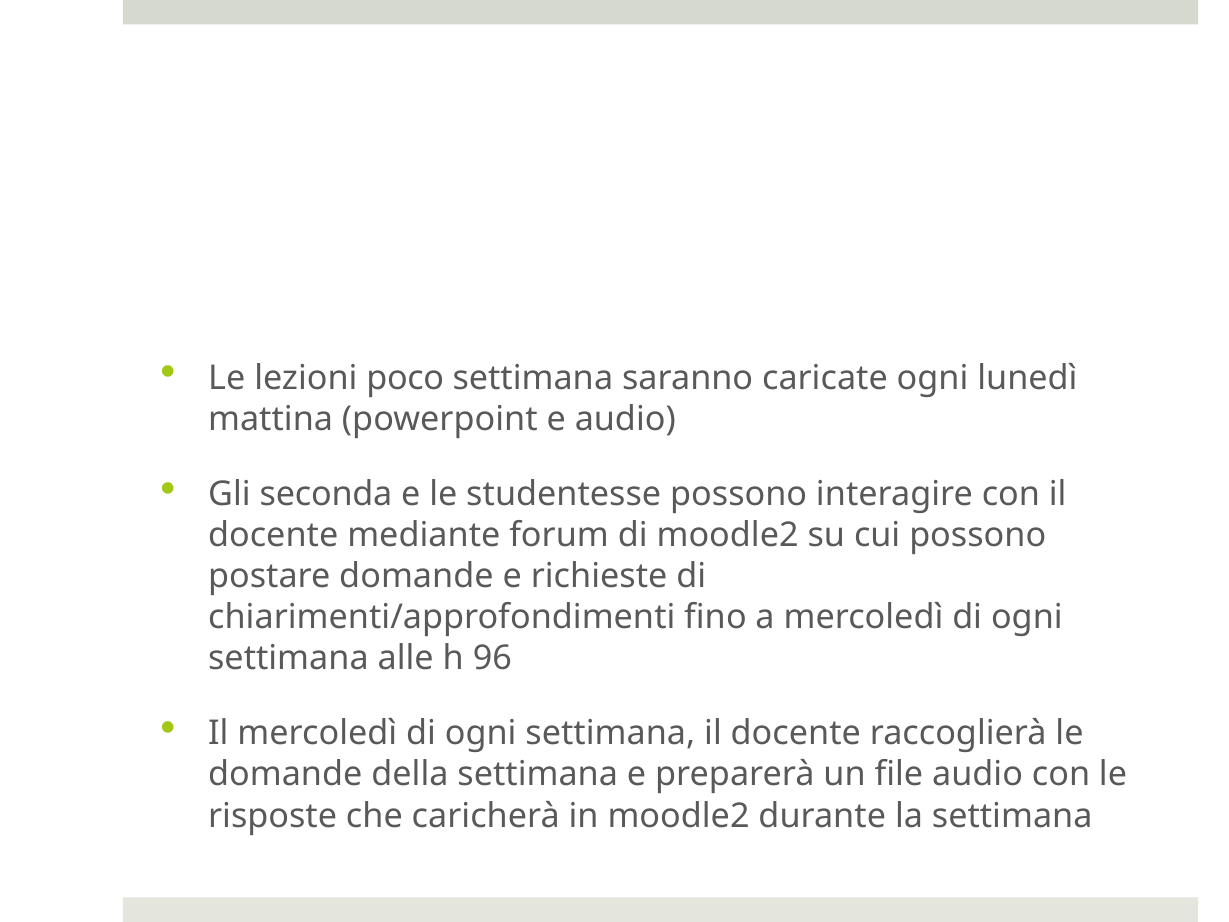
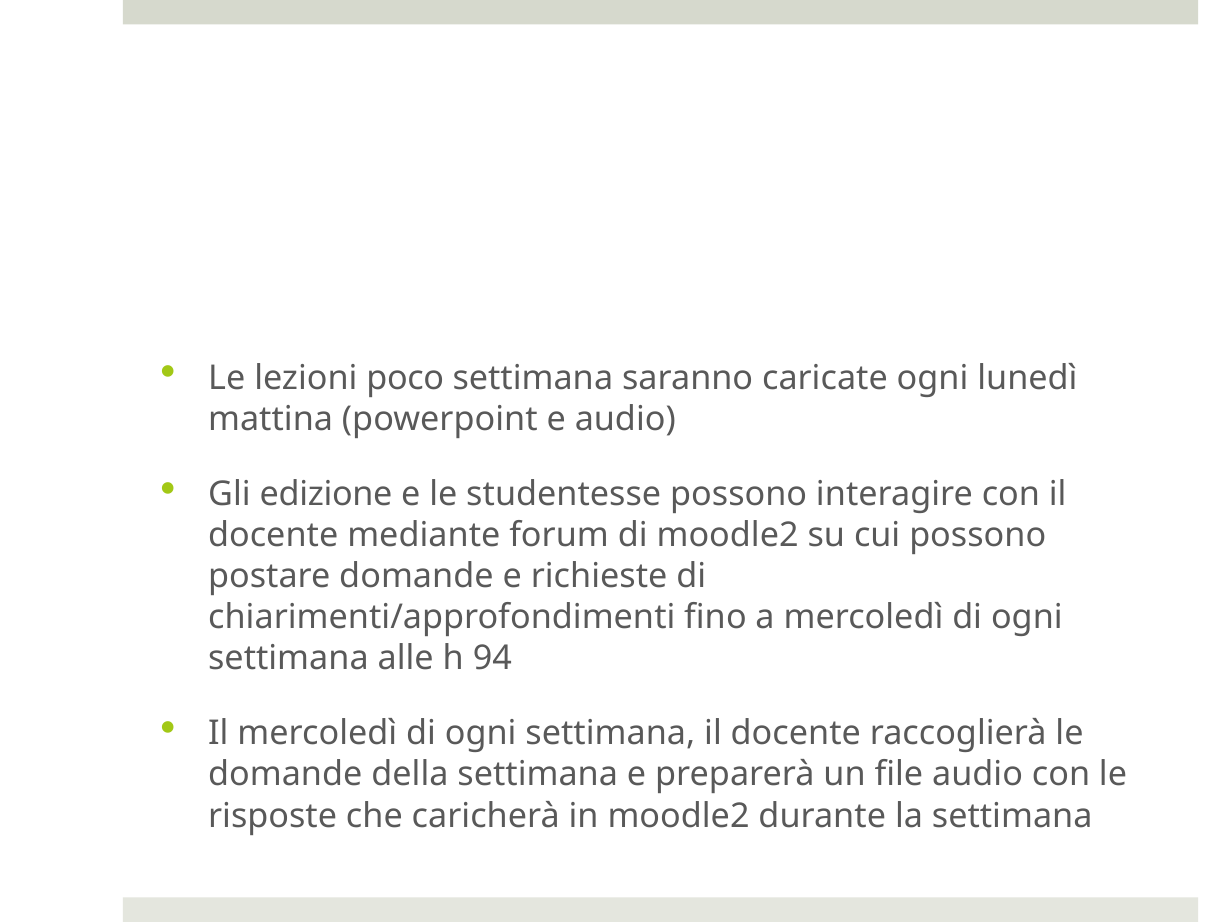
seconda: seconda -> edizione
96: 96 -> 94
